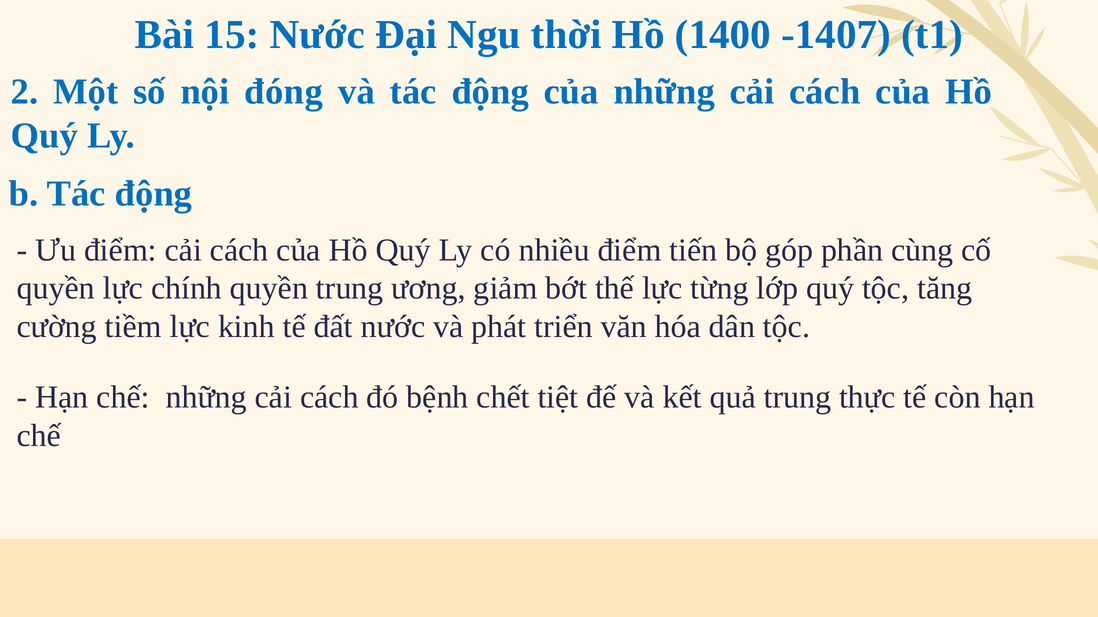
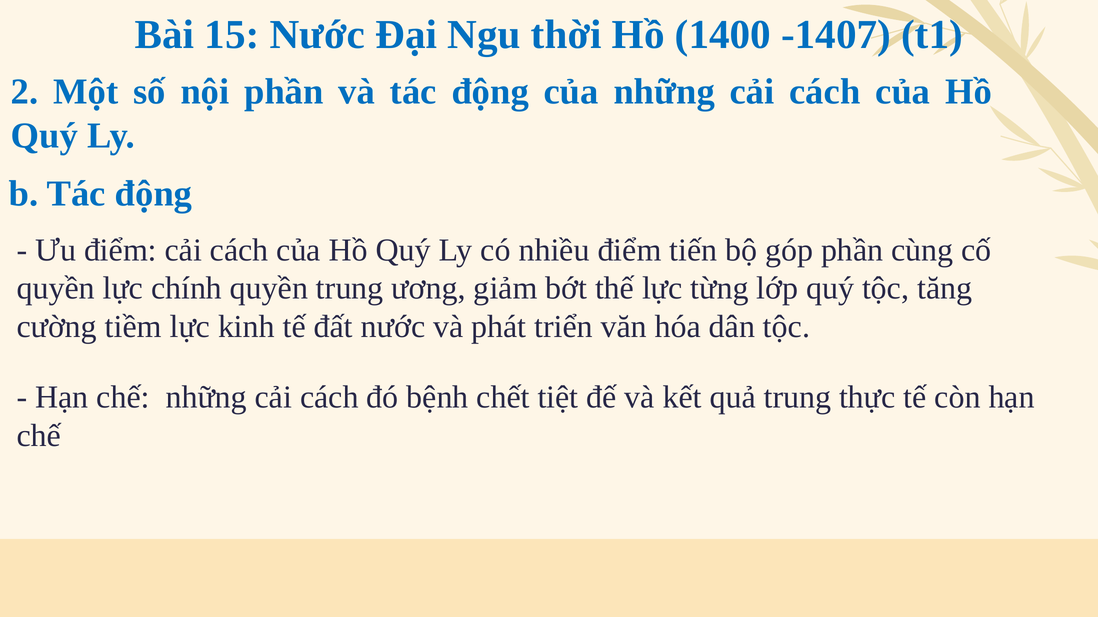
nội đóng: đóng -> phần
